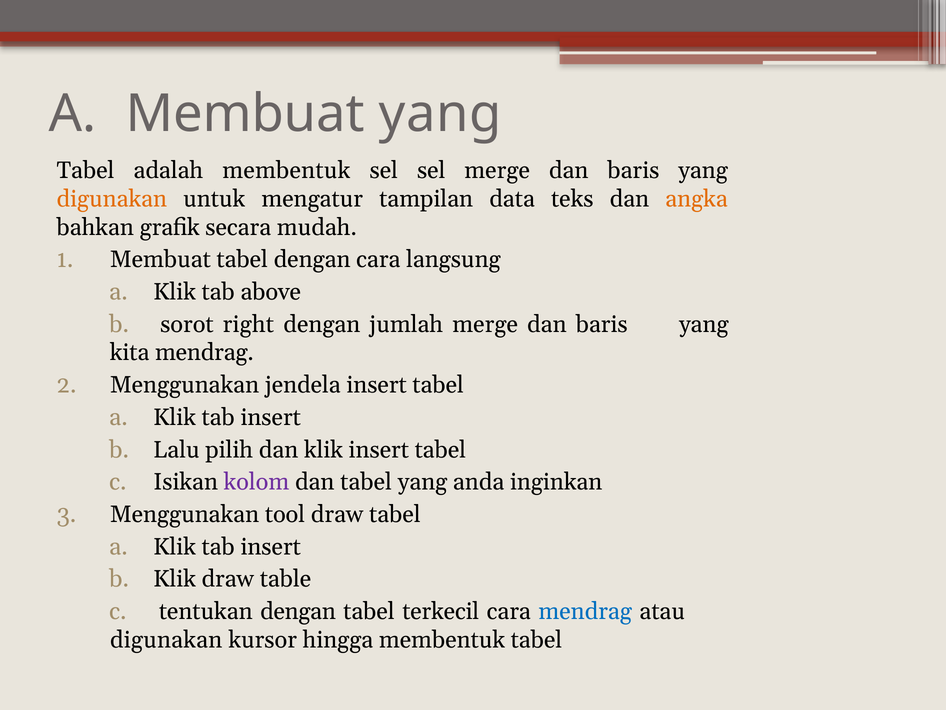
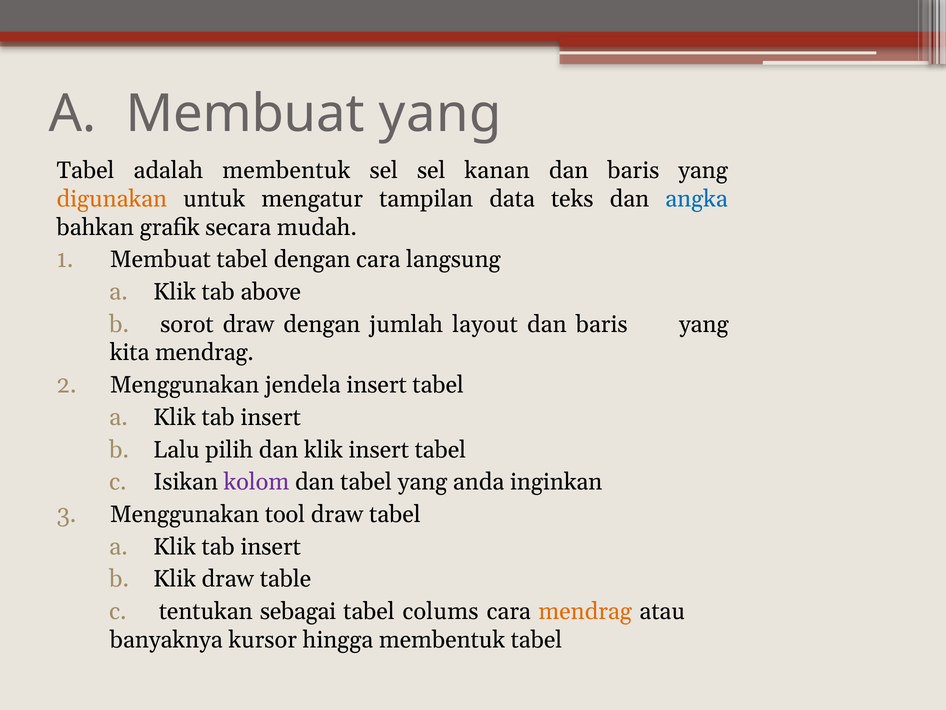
sel merge: merge -> kanan
angka colour: orange -> blue
sorot right: right -> draw
jumlah merge: merge -> layout
tentukan dengan: dengan -> sebagai
terkecil: terkecil -> colums
mendrag at (585, 611) colour: blue -> orange
digunakan at (166, 639): digunakan -> banyaknya
